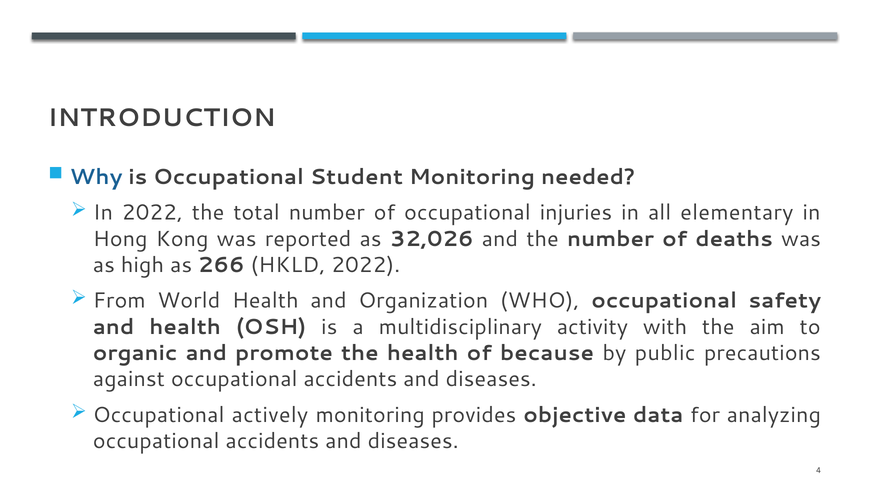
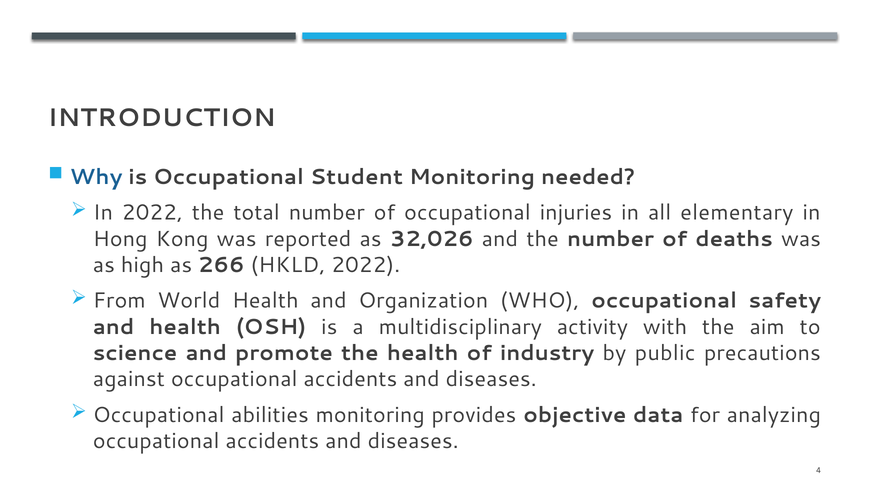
organic: organic -> science
because: because -> industry
actively: actively -> abilities
